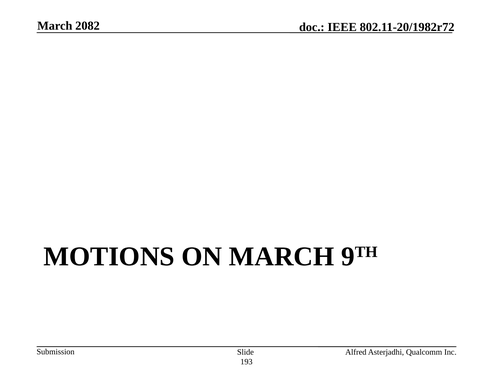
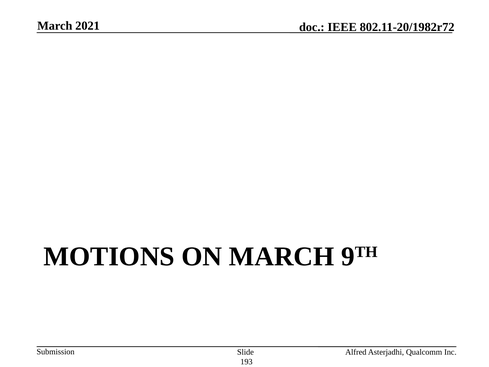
2082: 2082 -> 2021
